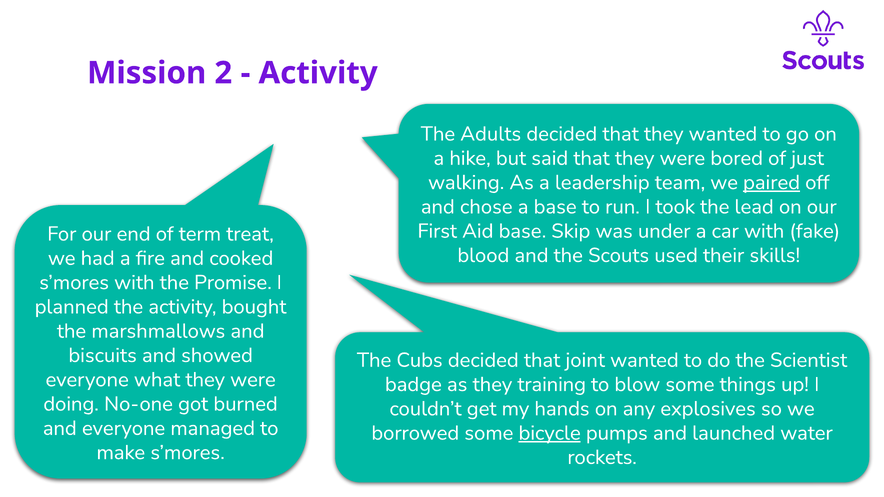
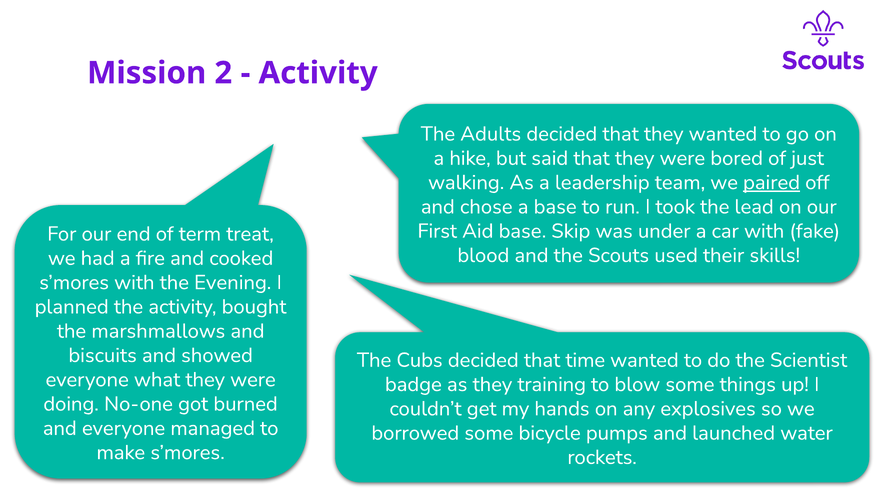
Promise: Promise -> Evening
joint: joint -> time
bicycle underline: present -> none
